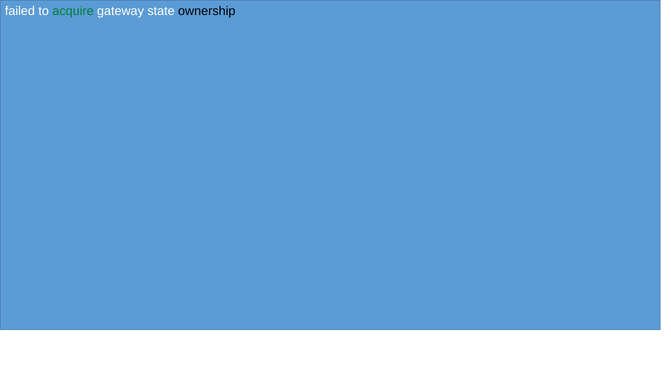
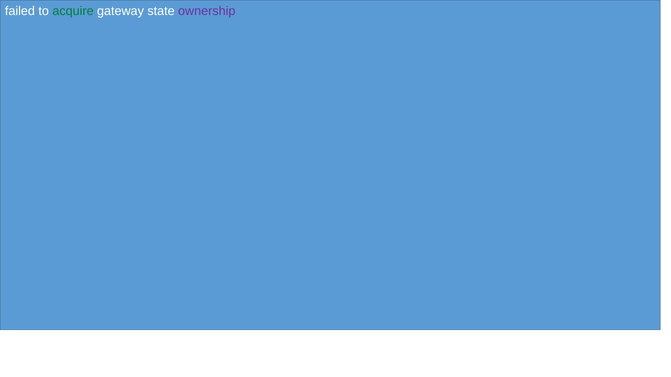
ownership colour: black -> purple
